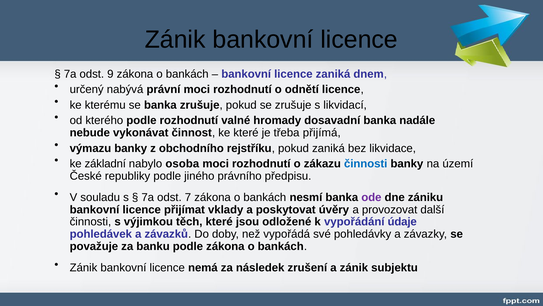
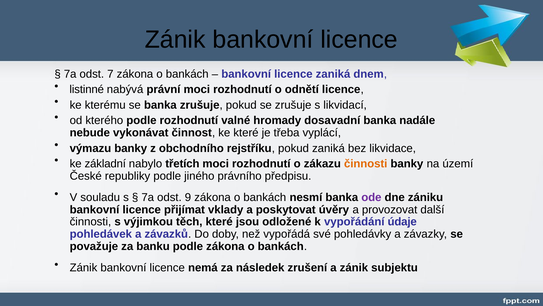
9: 9 -> 7
určený: určený -> listinné
přijímá: přijímá -> vyplácí
osoba: osoba -> třetích
činnosti at (366, 163) colour: blue -> orange
7: 7 -> 9
